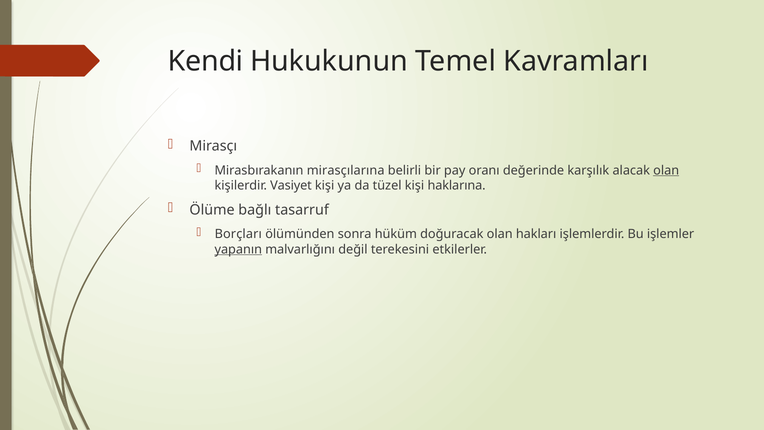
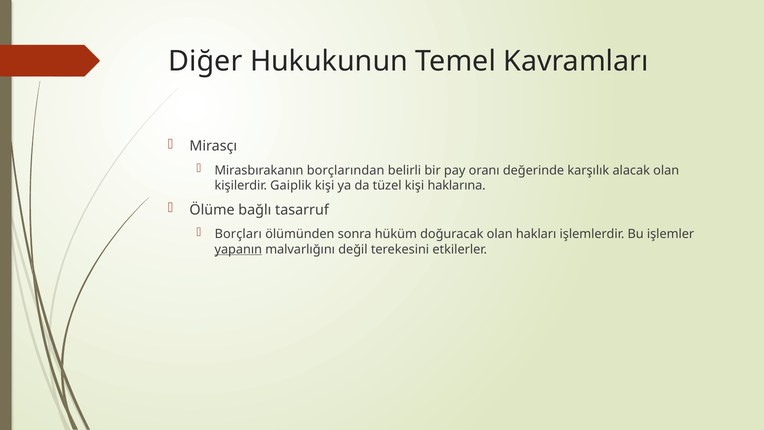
Kendi: Kendi -> Diğer
mirasçılarına: mirasçılarına -> borçlarından
olan at (666, 170) underline: present -> none
Vasiyet: Vasiyet -> Gaiplik
